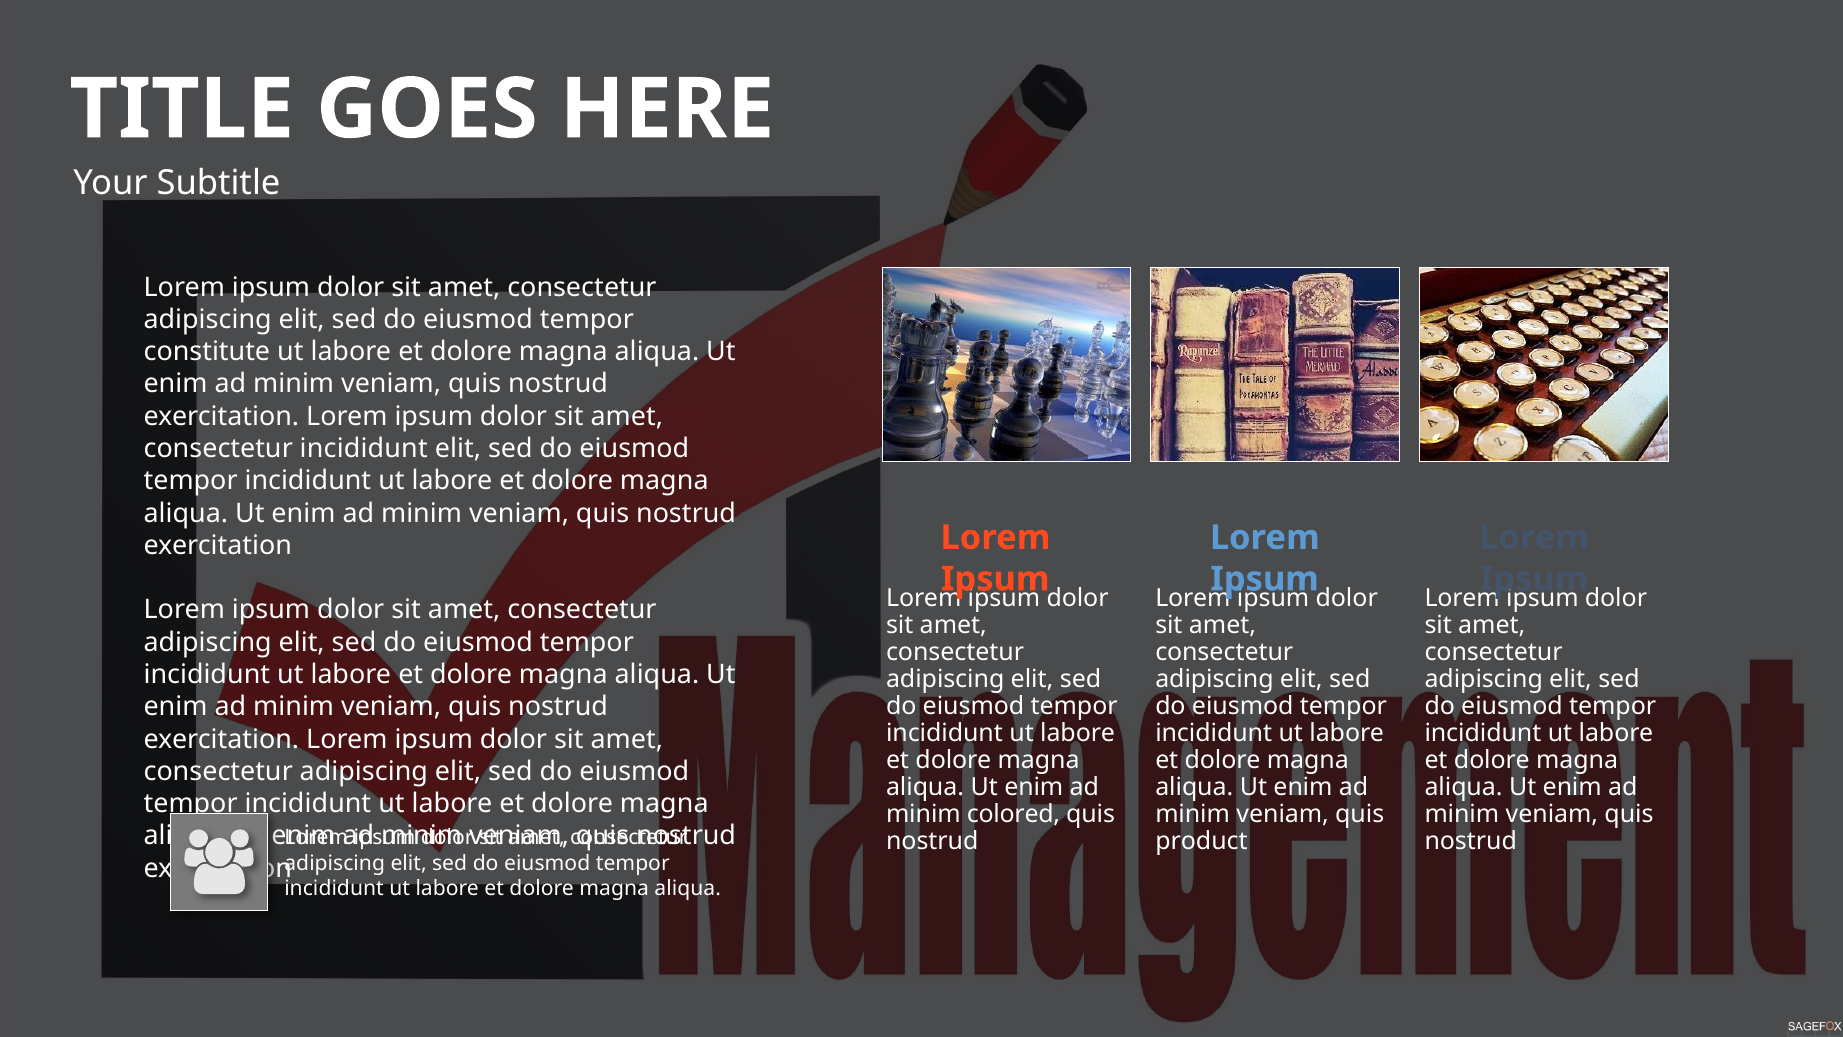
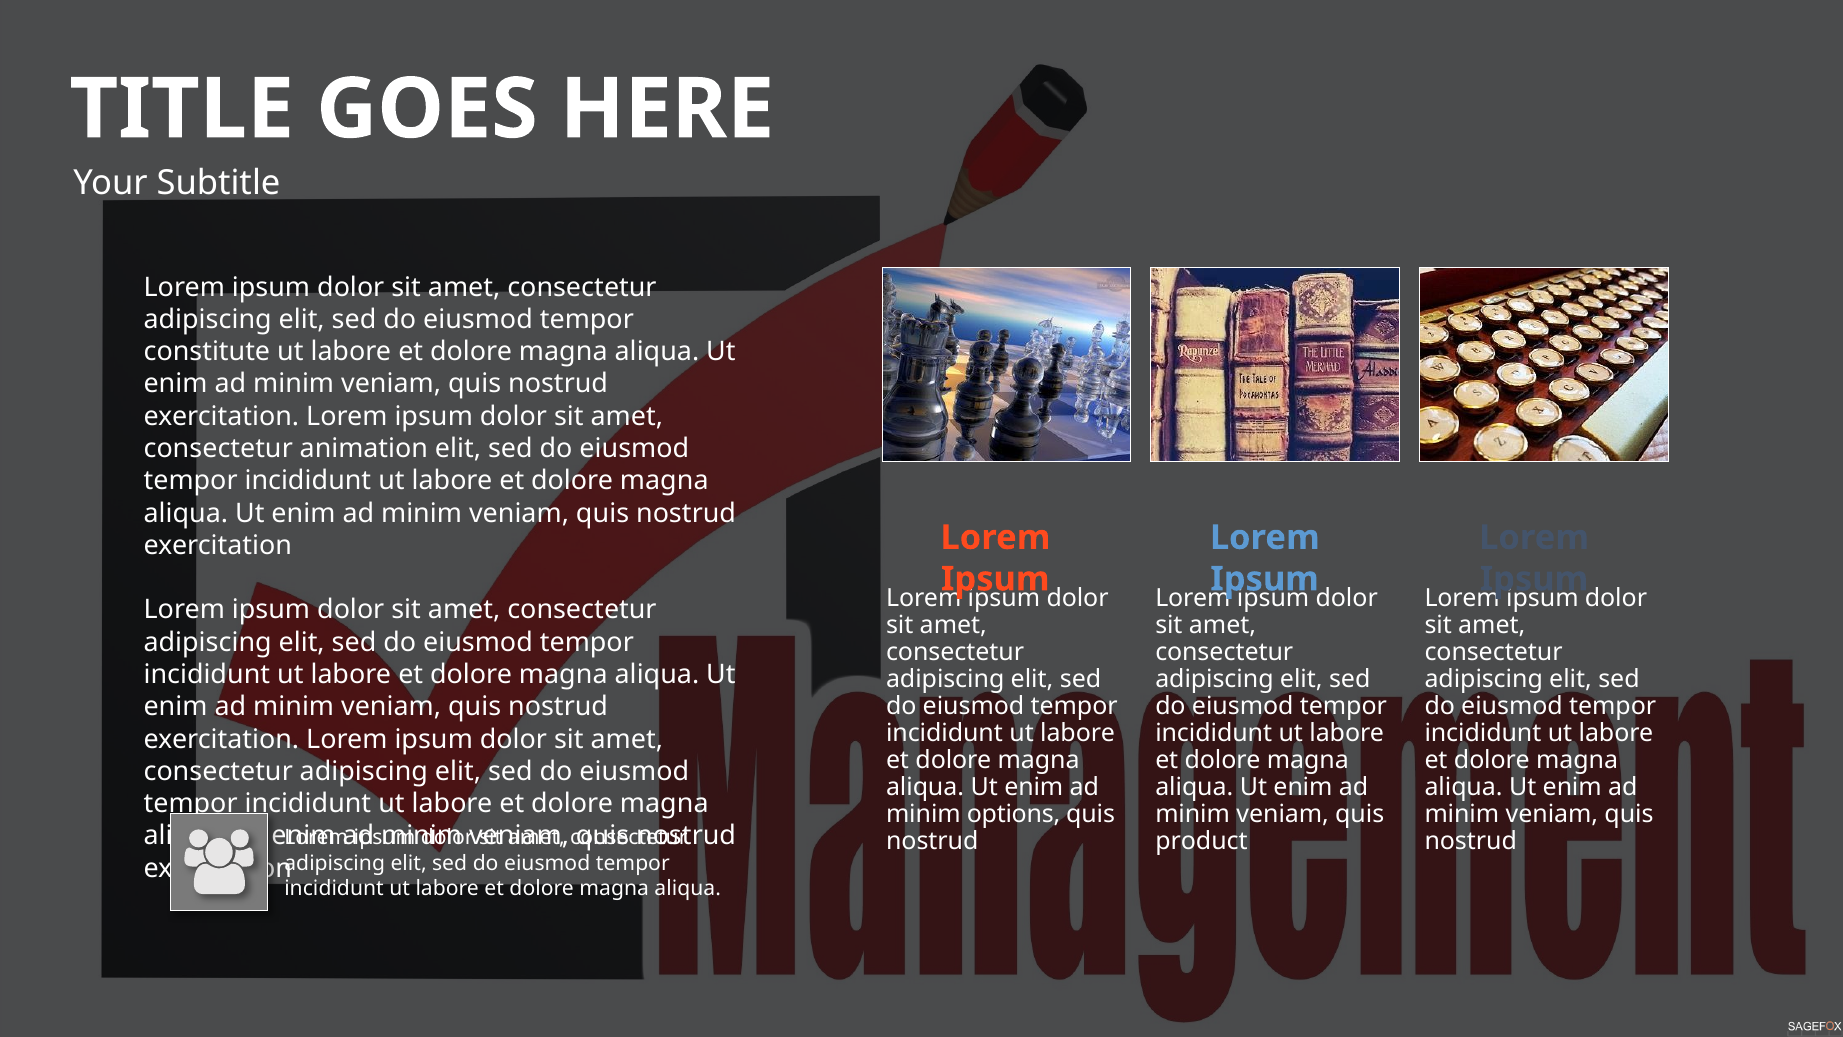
consectetur incididunt: incididunt -> animation
colored: colored -> options
